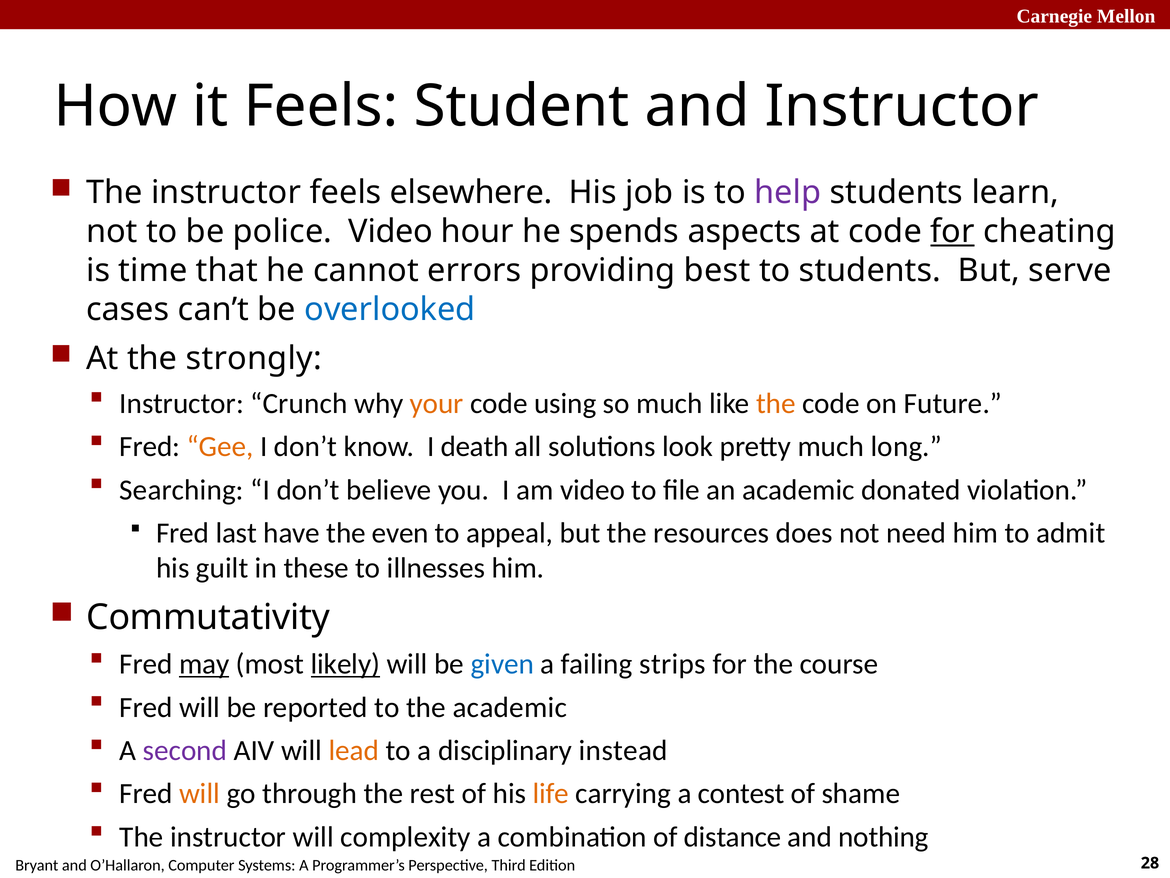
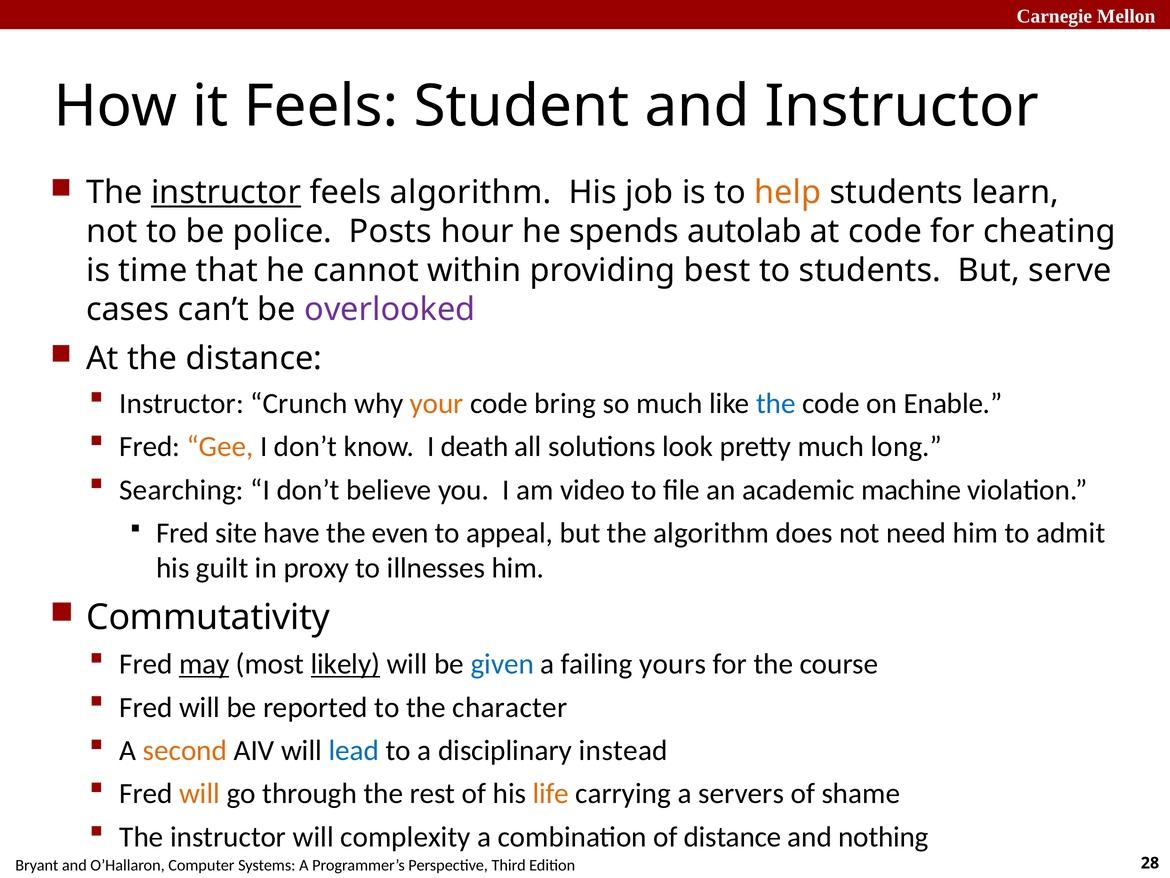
instructor at (226, 192) underline: none -> present
feels elsewhere: elsewhere -> algorithm
help colour: purple -> orange
police Video: Video -> Posts
aspects: aspects -> autolab
for at (952, 231) underline: present -> none
errors: errors -> within
overlooked colour: blue -> purple
the strongly: strongly -> distance
using: using -> bring
the at (776, 403) colour: orange -> blue
Future: Future -> Enable
donated: donated -> machine
last: last -> site
the resources: resources -> algorithm
these: these -> proxy
strips: strips -> yours
the academic: academic -> character
second colour: purple -> orange
lead colour: orange -> blue
contest: contest -> servers
